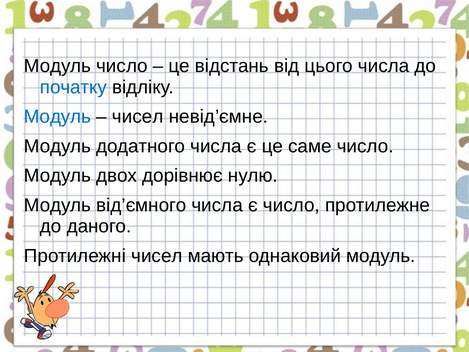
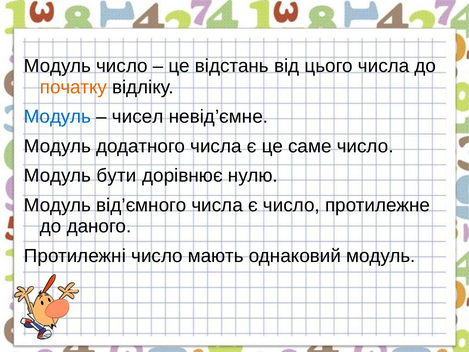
початку colour: blue -> orange
двох: двох -> бути
Протилежні чисел: чисел -> число
